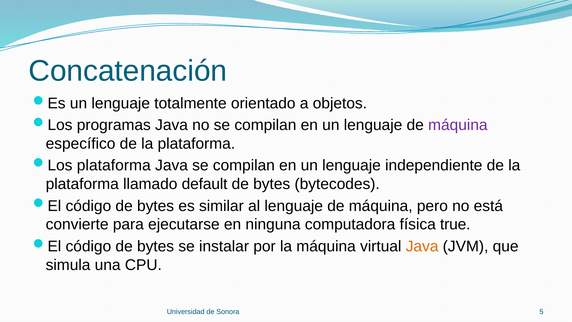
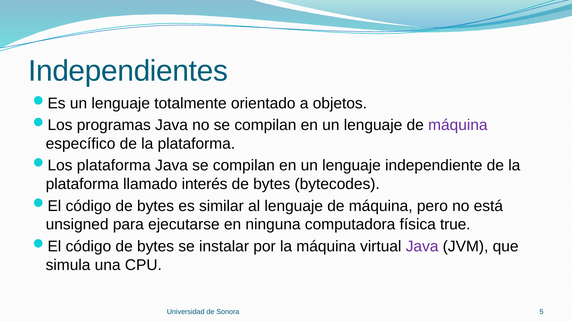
Concatenación: Concatenación -> Independientes
default: default -> interés
convierte: convierte -> unsigned
Java at (422, 246) colour: orange -> purple
